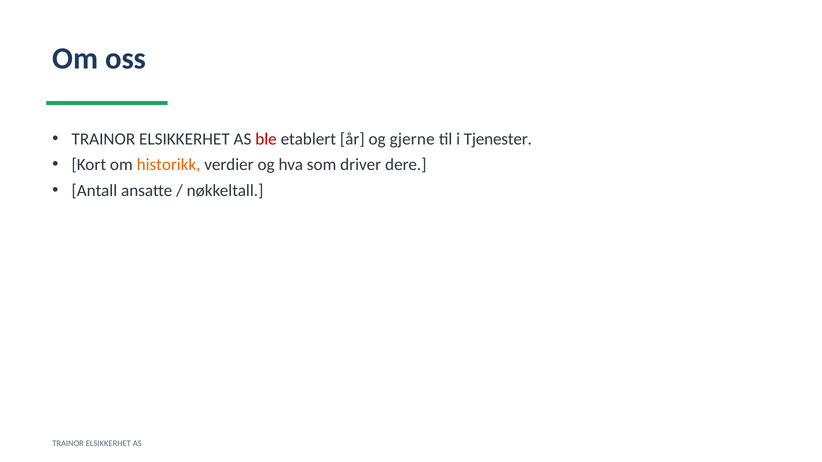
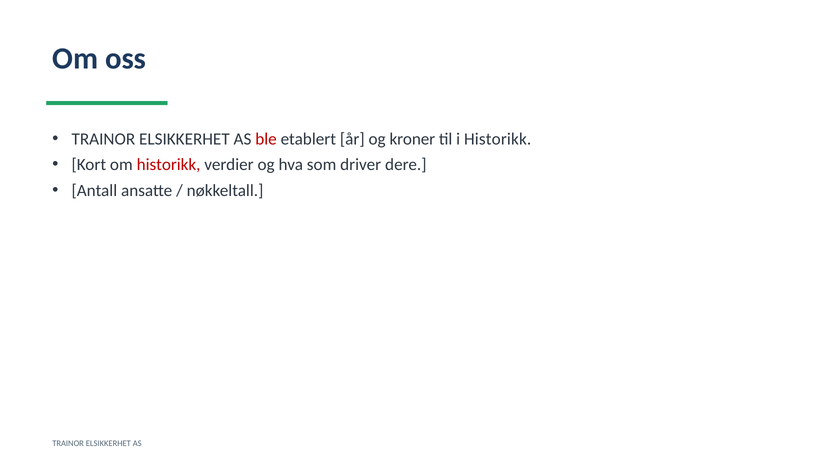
gjerne: gjerne -> kroner
i Tjenester: Tjenester -> Historikk
historikk at (169, 165) colour: orange -> red
